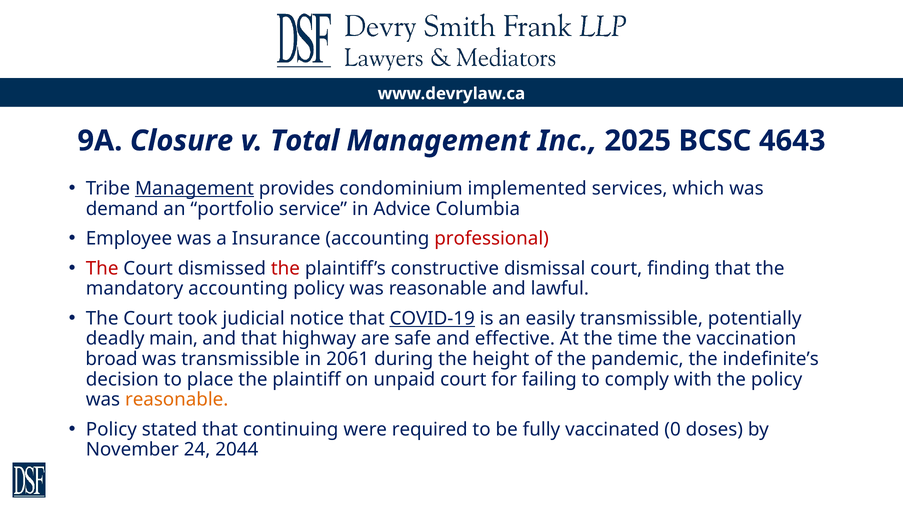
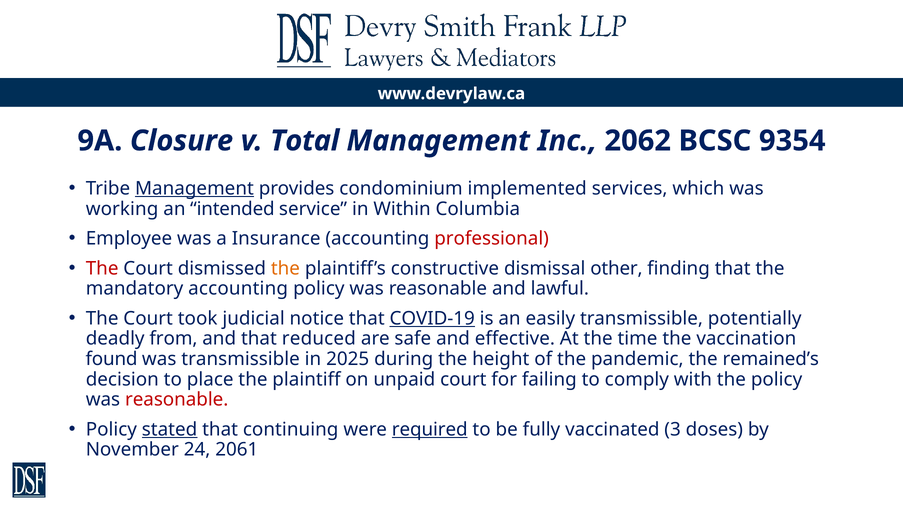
2025: 2025 -> 2062
4643: 4643 -> 9354
demand: demand -> working
portfolio: portfolio -> intended
Advice: Advice -> Within
the at (285, 268) colour: red -> orange
dismissal court: court -> other
main: main -> from
highway: highway -> reduced
broad: broad -> found
2061: 2061 -> 2025
indefinite’s: indefinite’s -> remained’s
reasonable at (177, 400) colour: orange -> red
stated underline: none -> present
required underline: none -> present
0: 0 -> 3
2044: 2044 -> 2061
